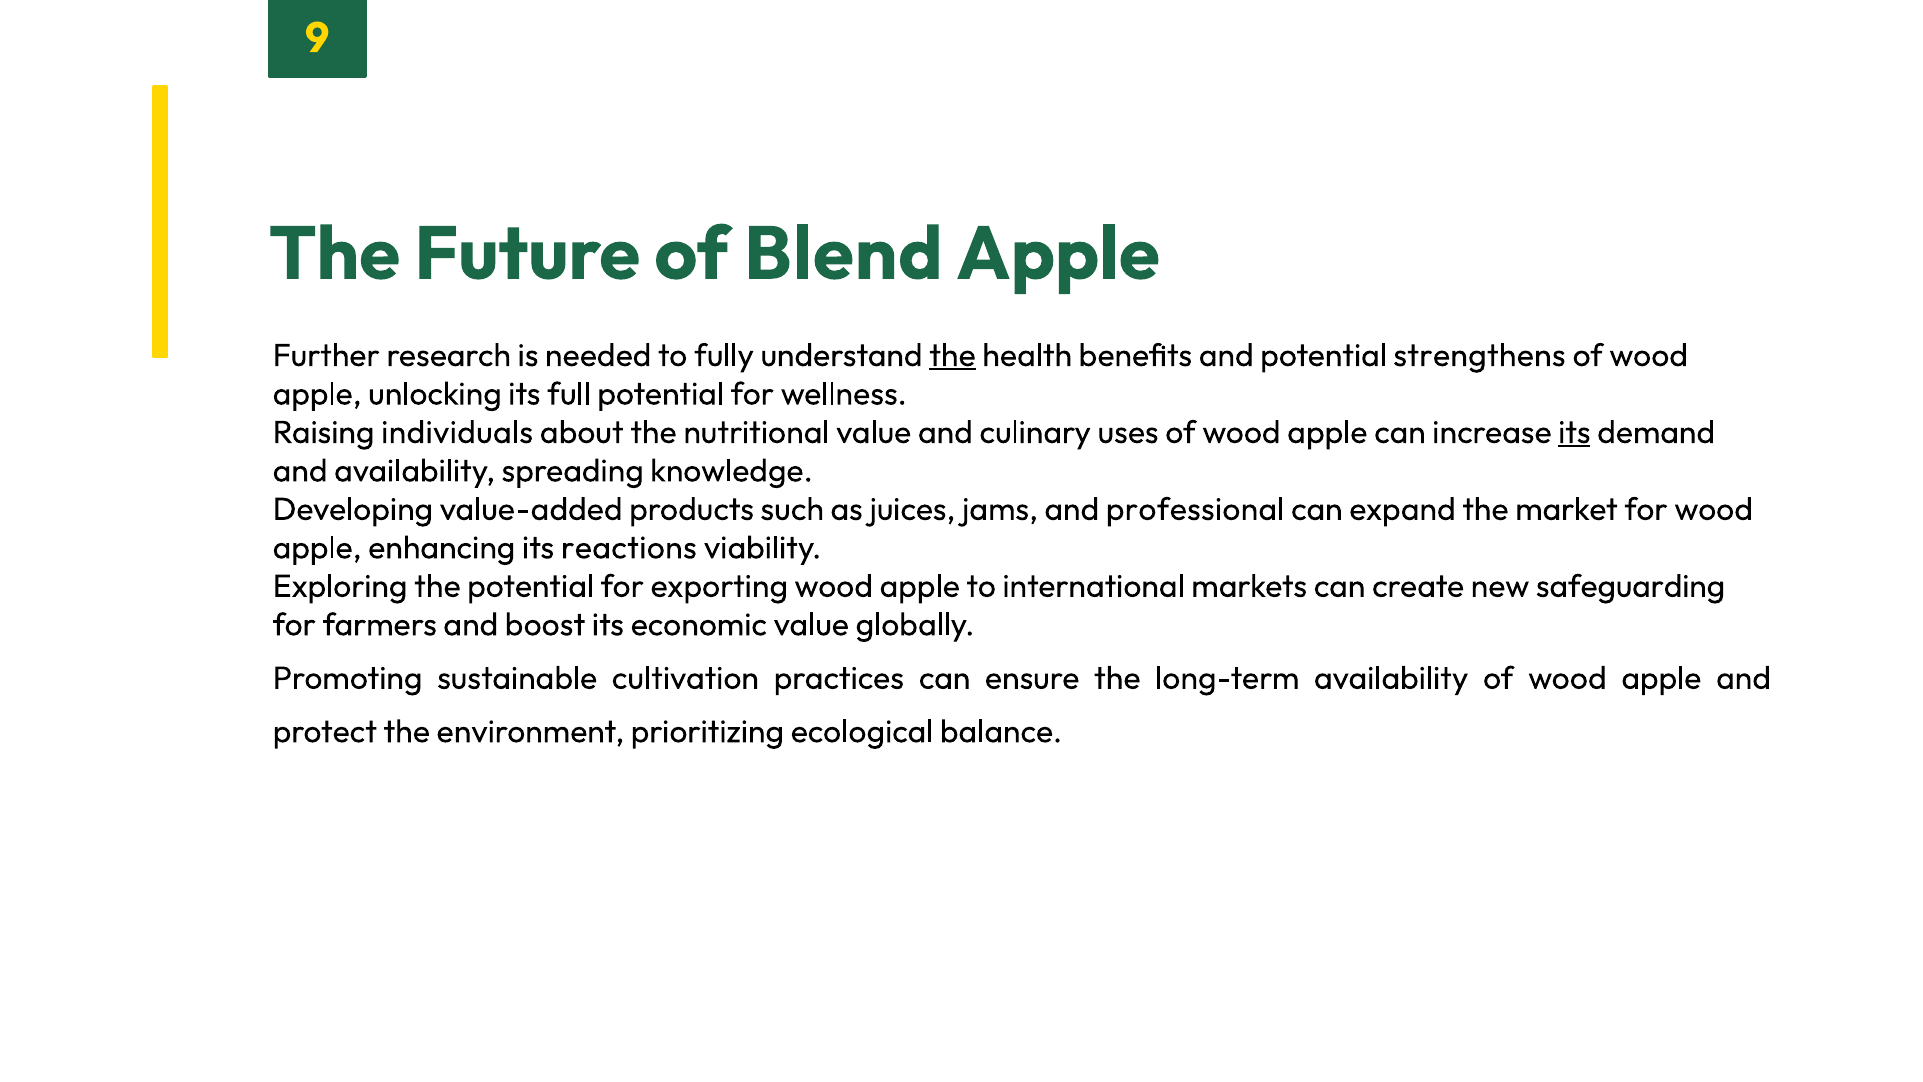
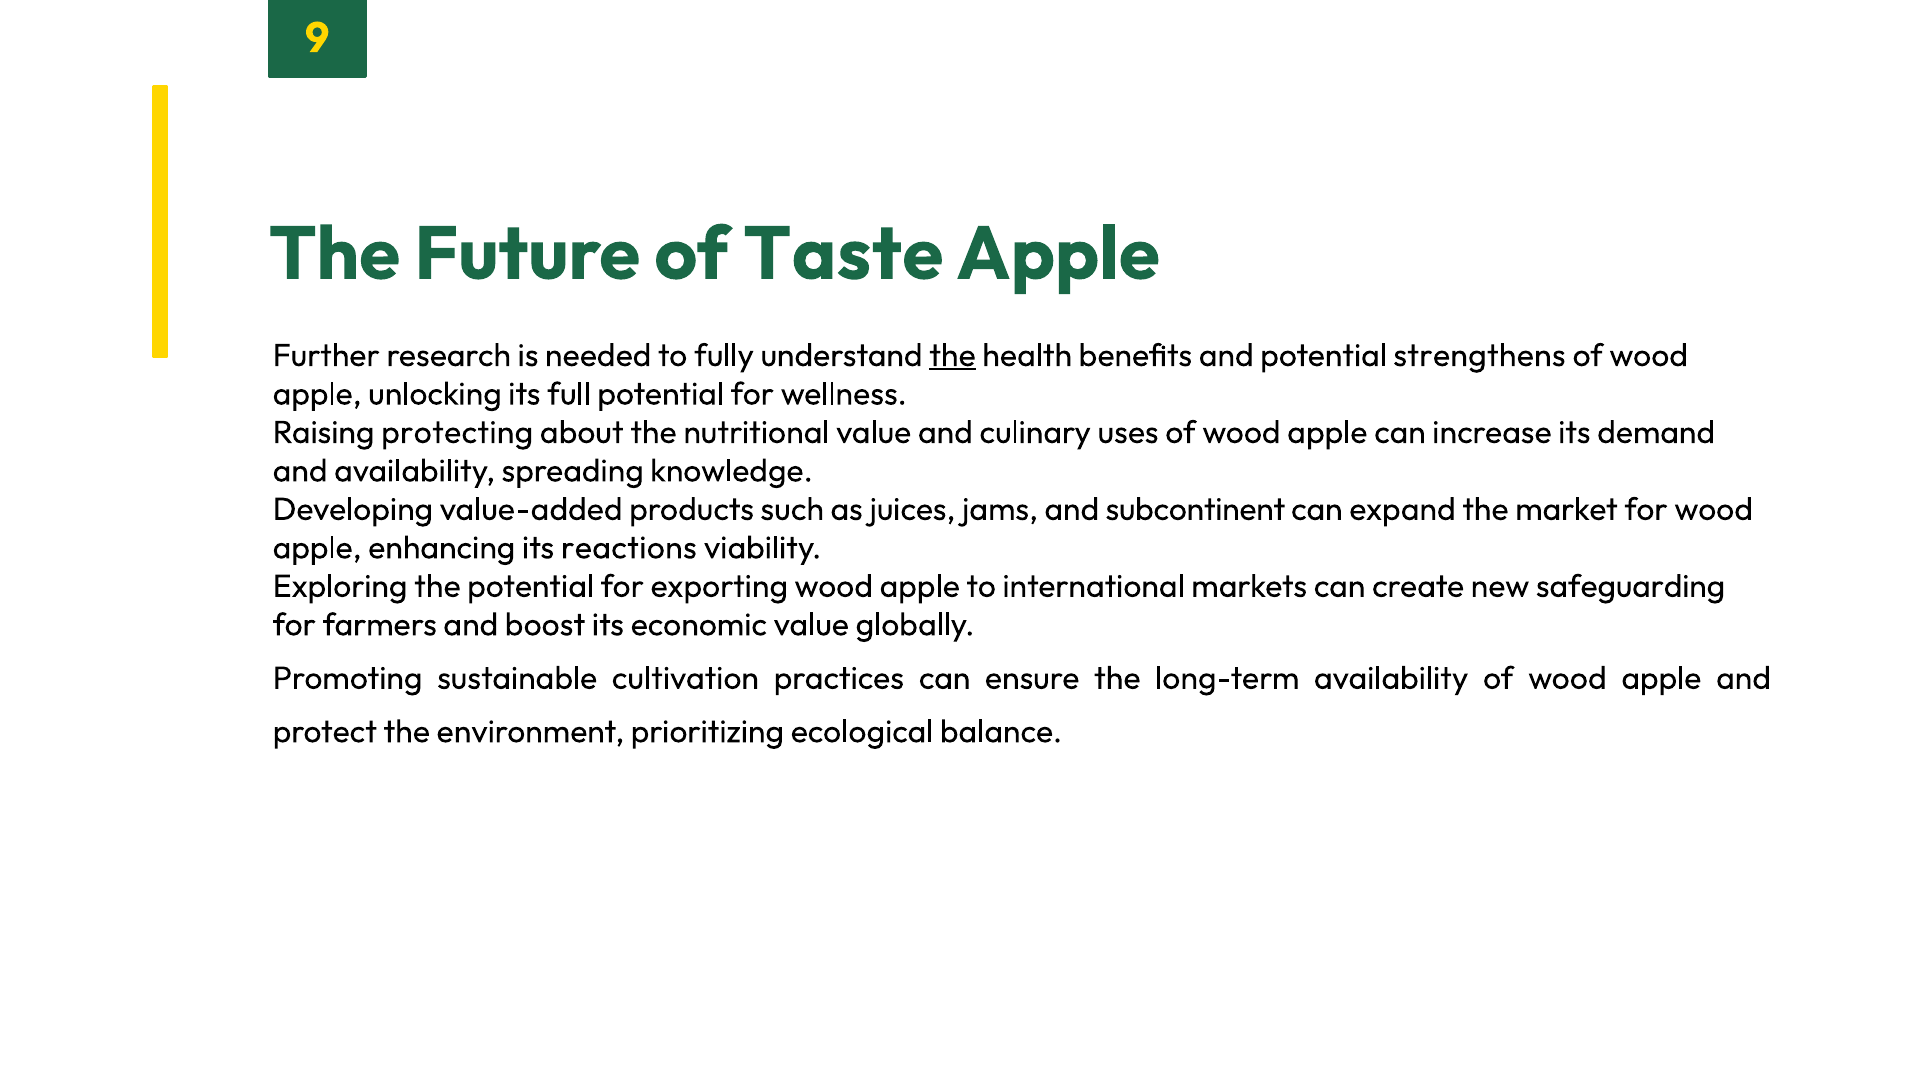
Blend: Blend -> Taste
individuals: individuals -> protecting
its at (1574, 432) underline: present -> none
professional: professional -> subcontinent
